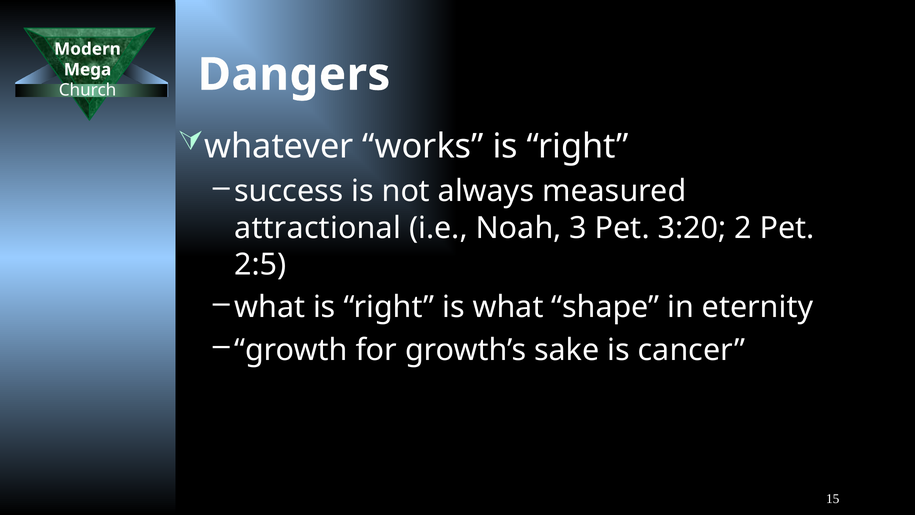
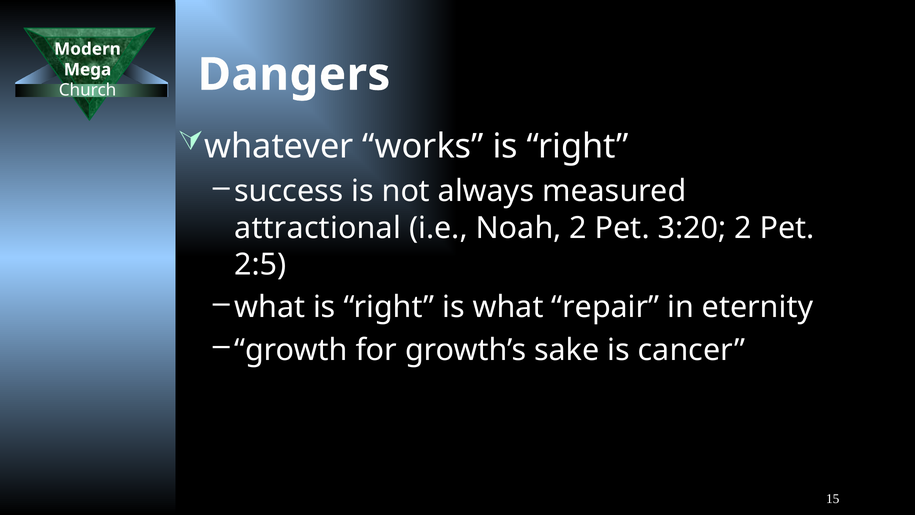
Noah 3: 3 -> 2
shape: shape -> repair
